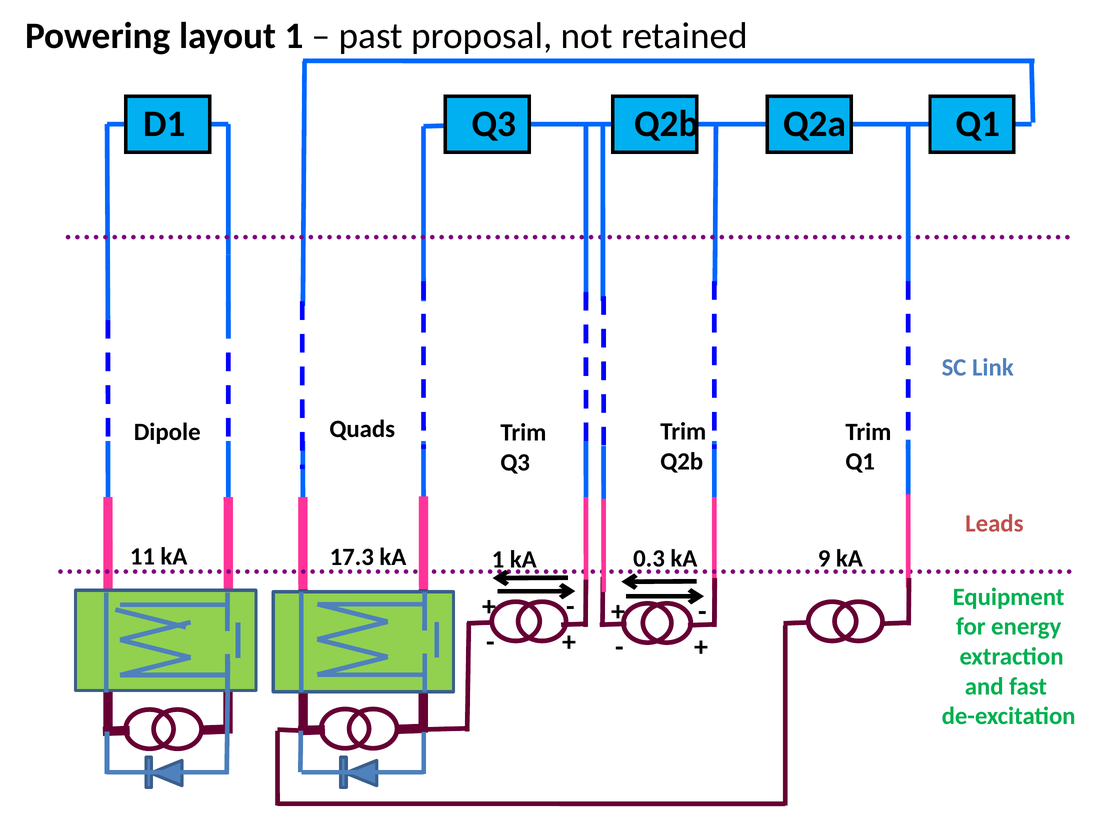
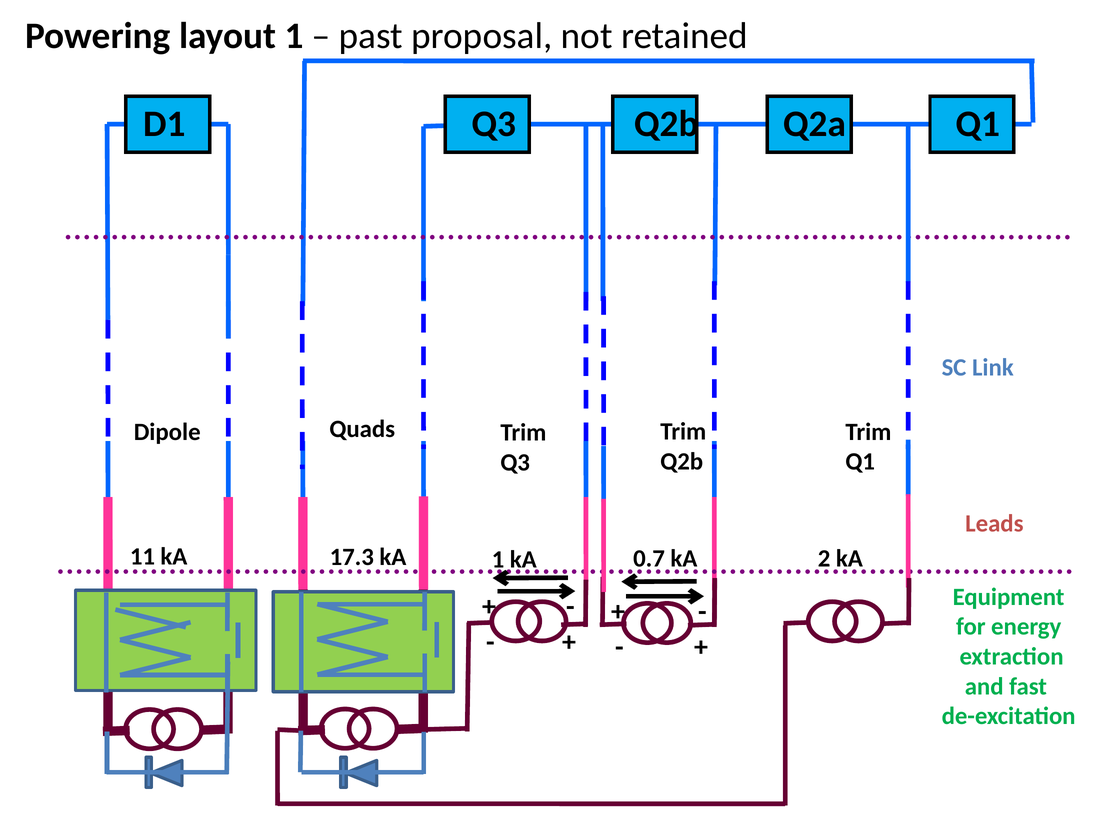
0.3: 0.3 -> 0.7
9: 9 -> 2
